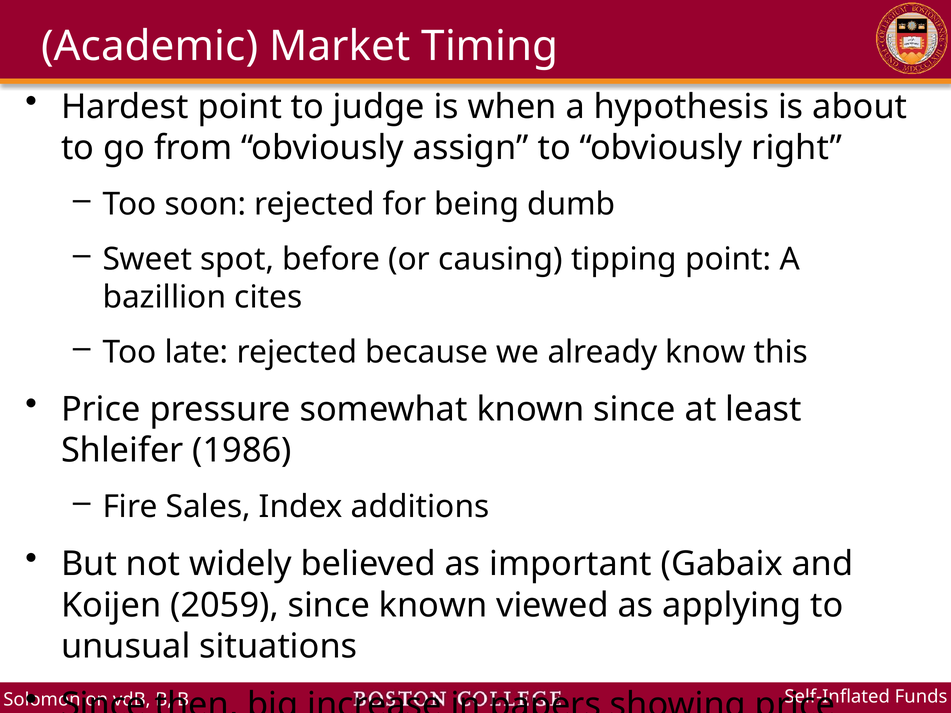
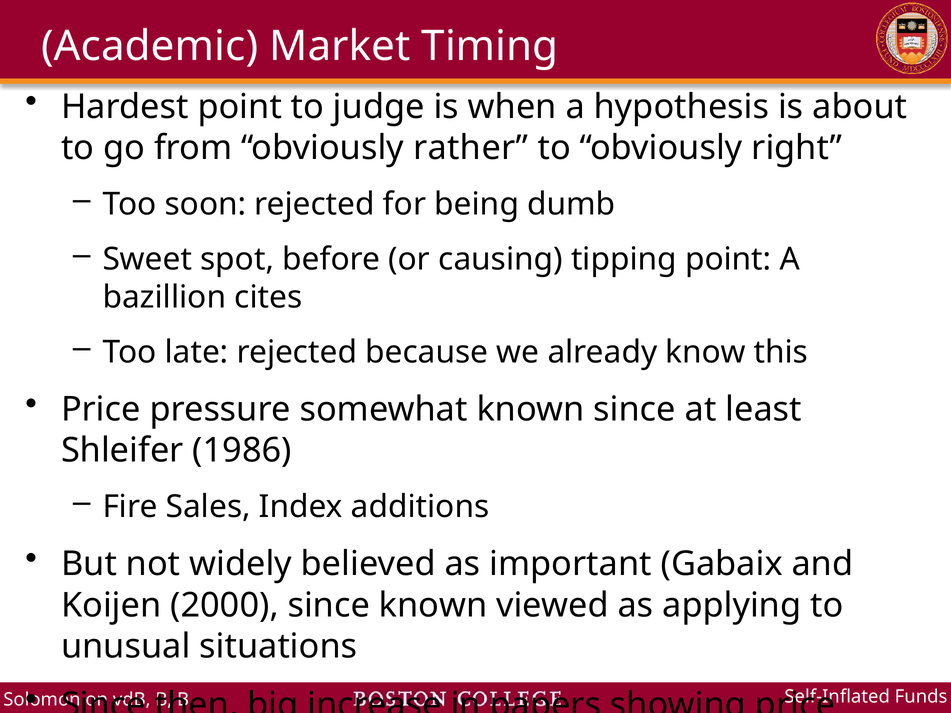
assign: assign -> rather
2059: 2059 -> 2000
